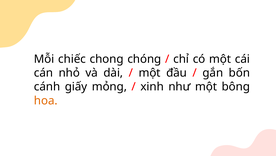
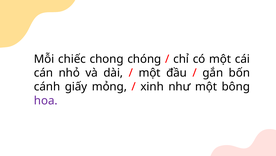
hoa at (46, 100) colour: orange -> purple
